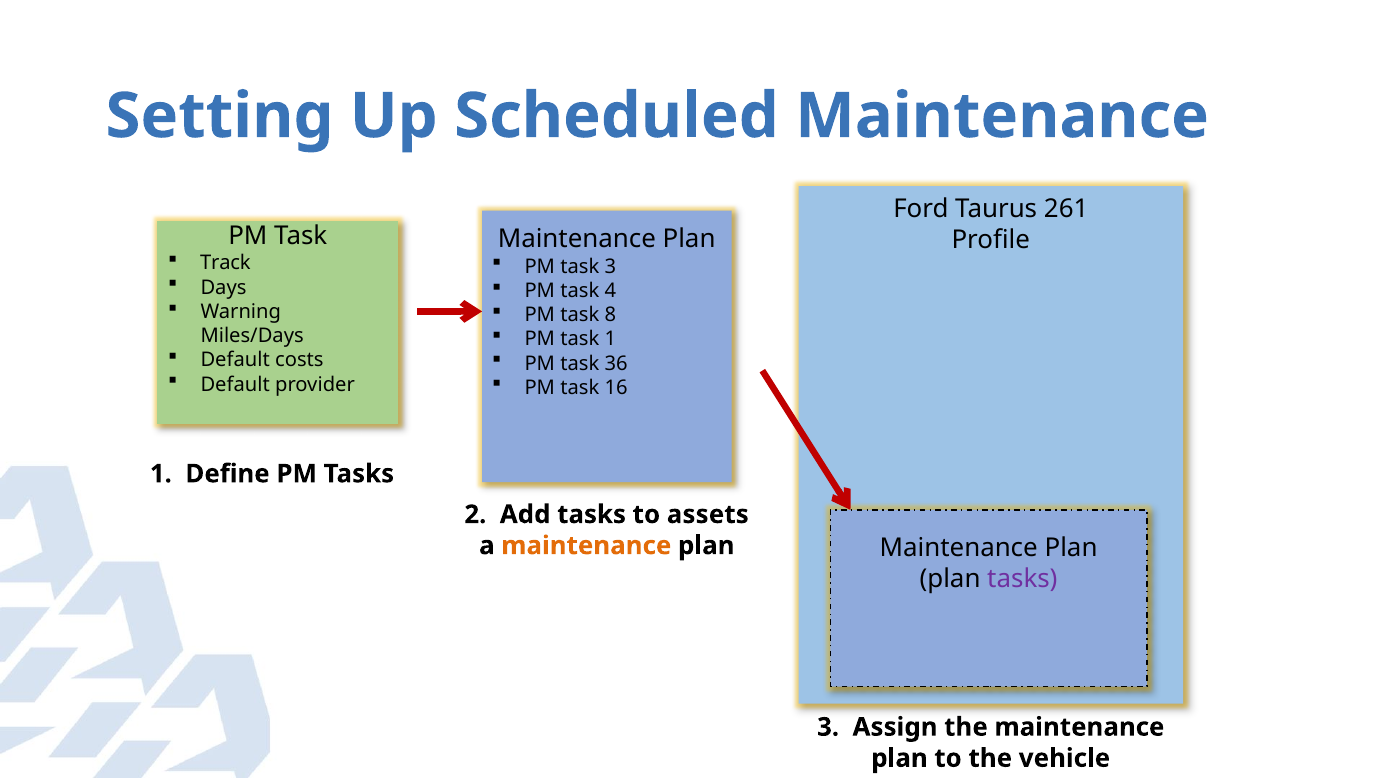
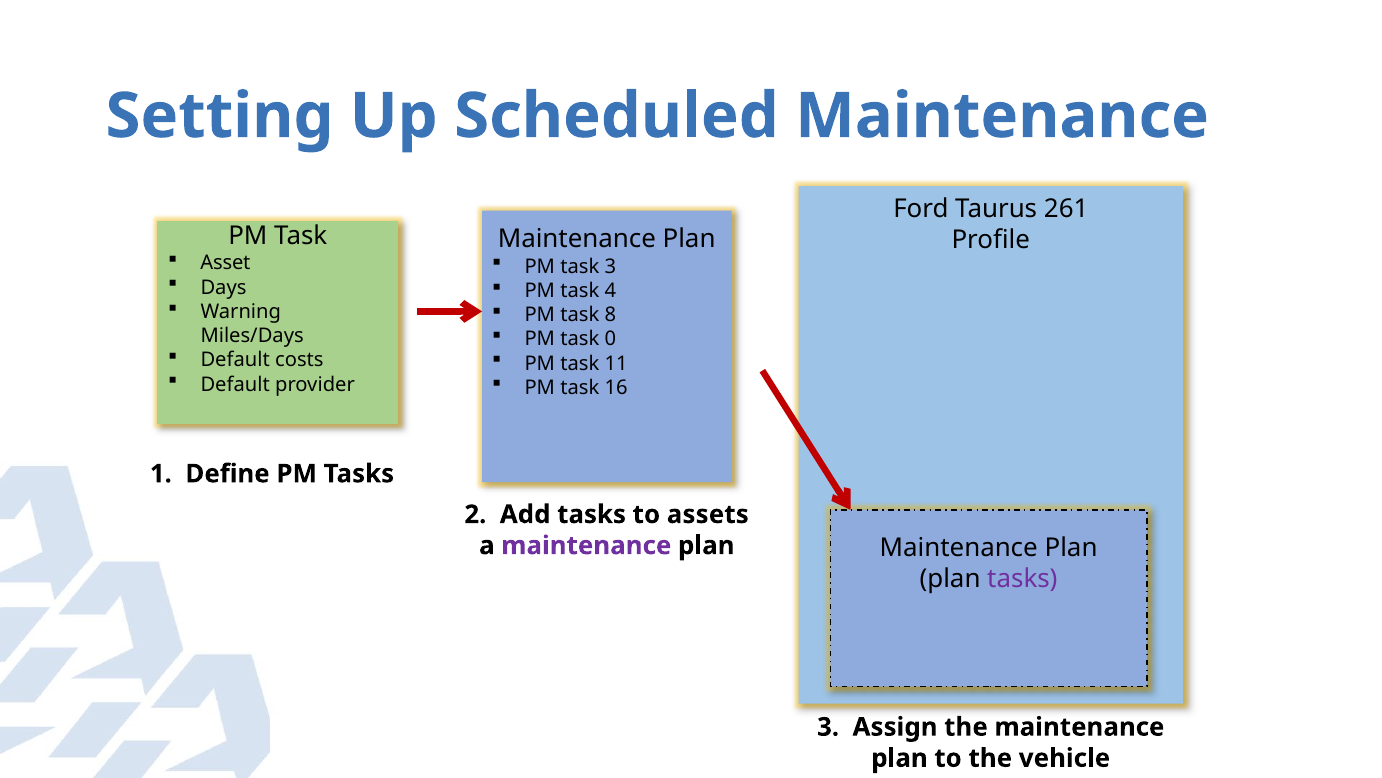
Track: Track -> Asset
task 1: 1 -> 0
36: 36 -> 11
maintenance at (586, 545) colour: orange -> purple
